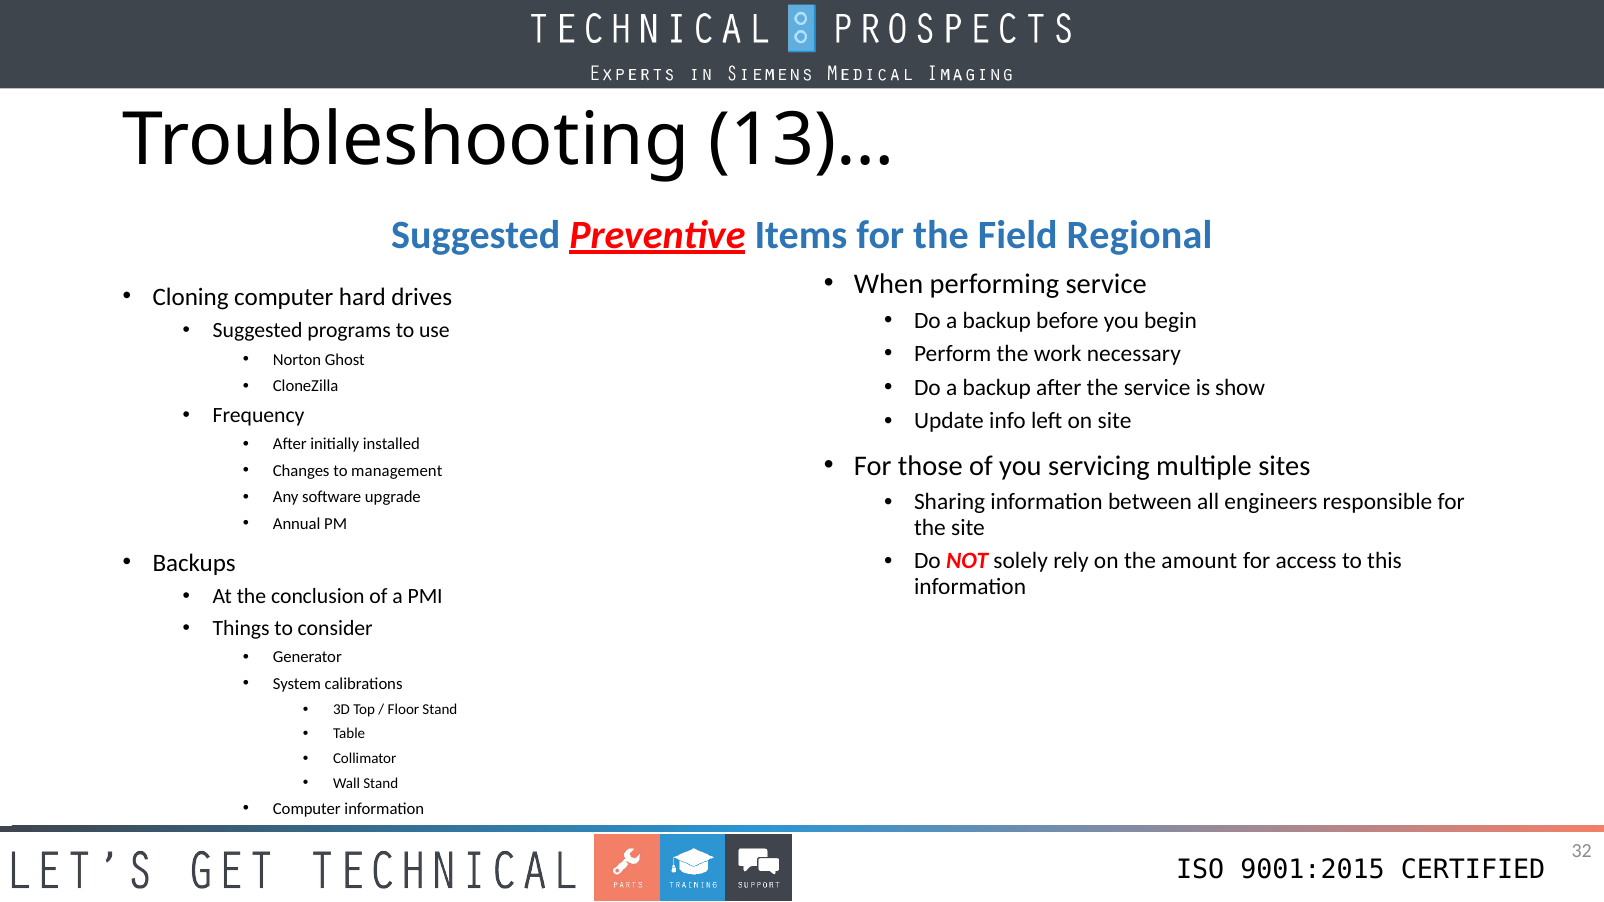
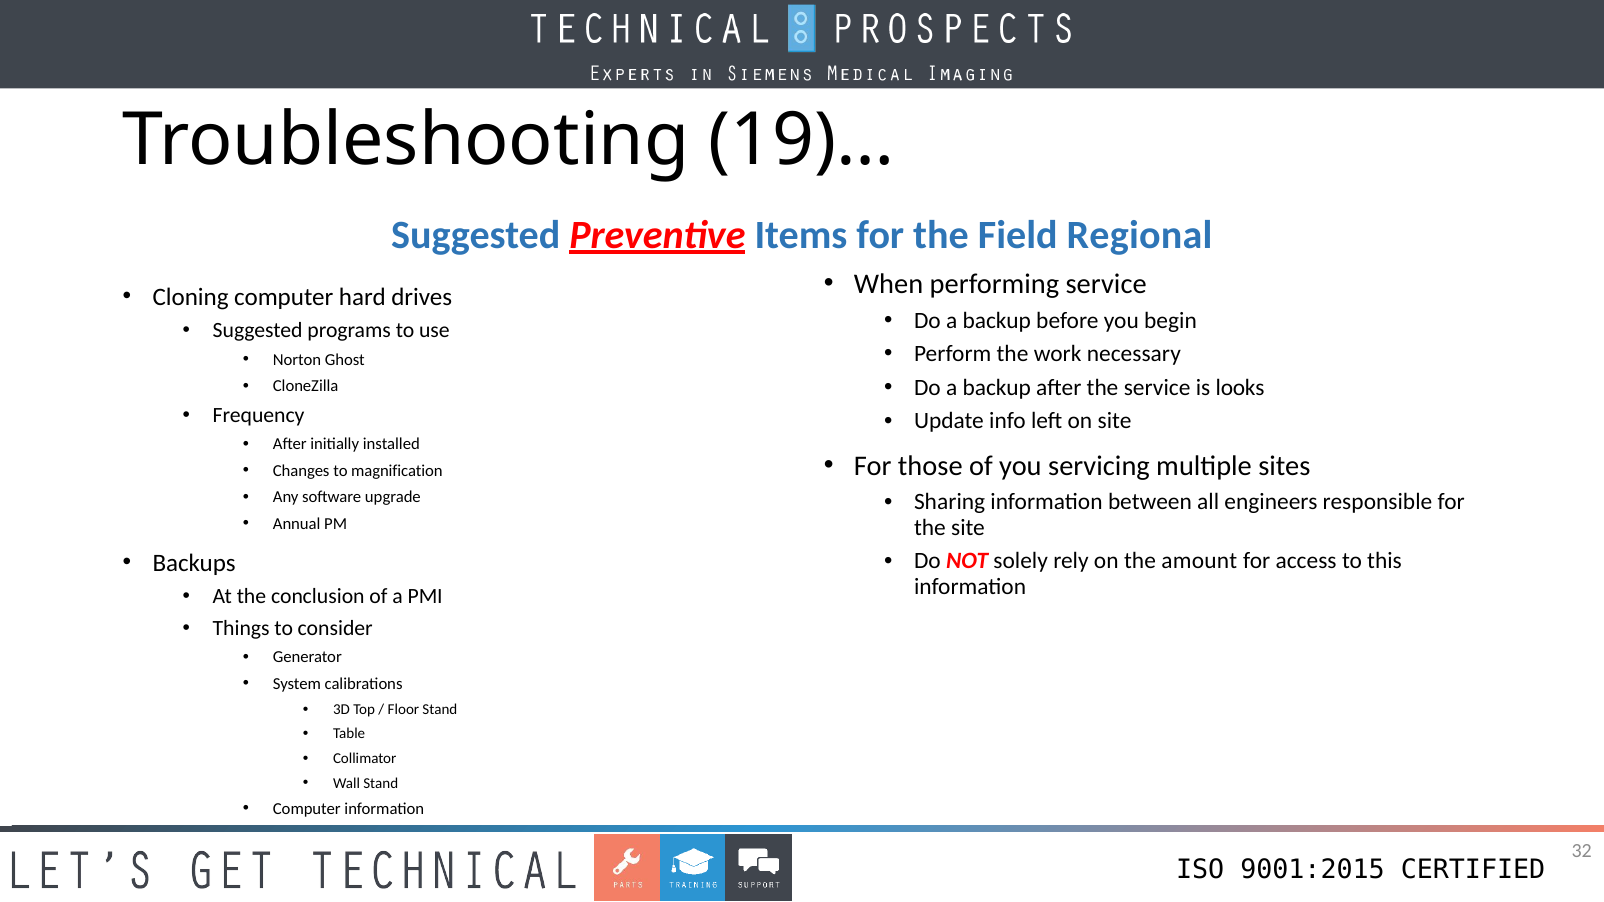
13)…: 13)… -> 19)…
show: show -> looks
management: management -> magnification
